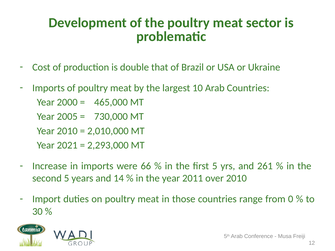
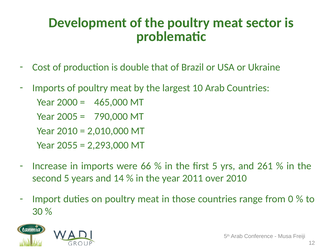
730,000: 730,000 -> 790,000
2021: 2021 -> 2055
